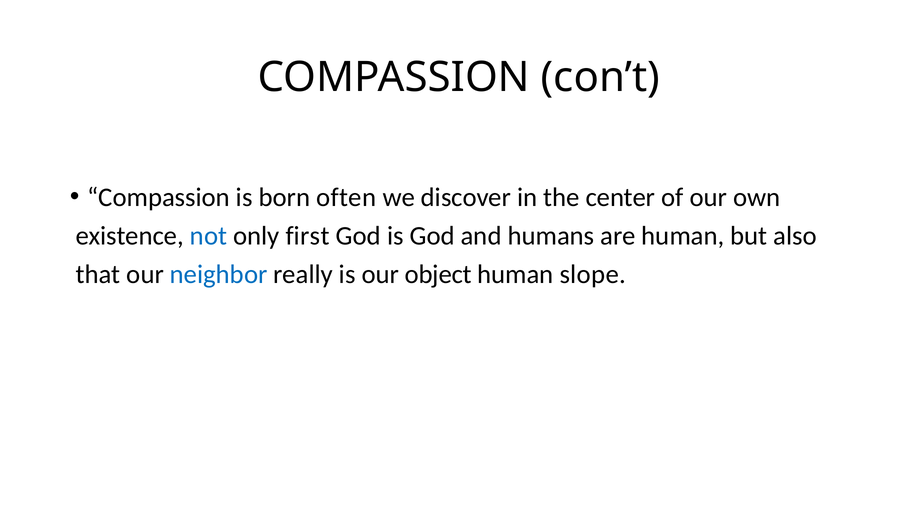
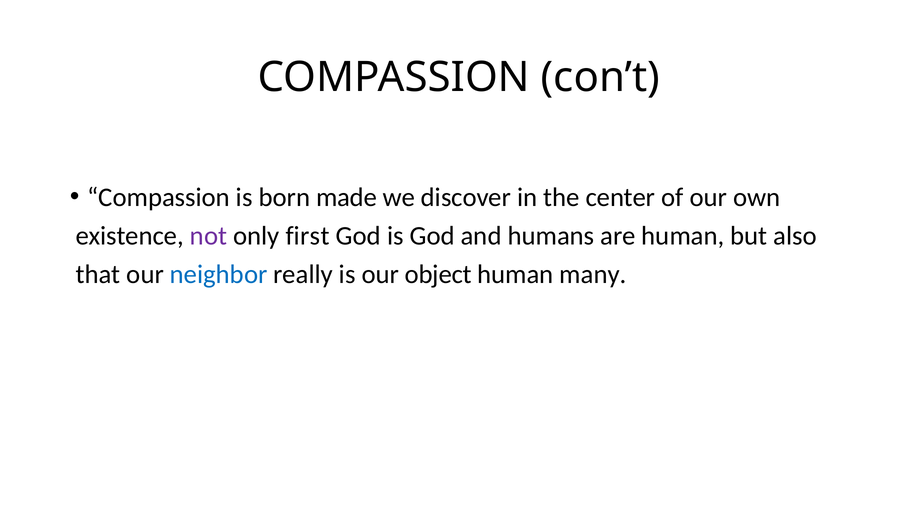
often: often -> made
not colour: blue -> purple
slope: slope -> many
